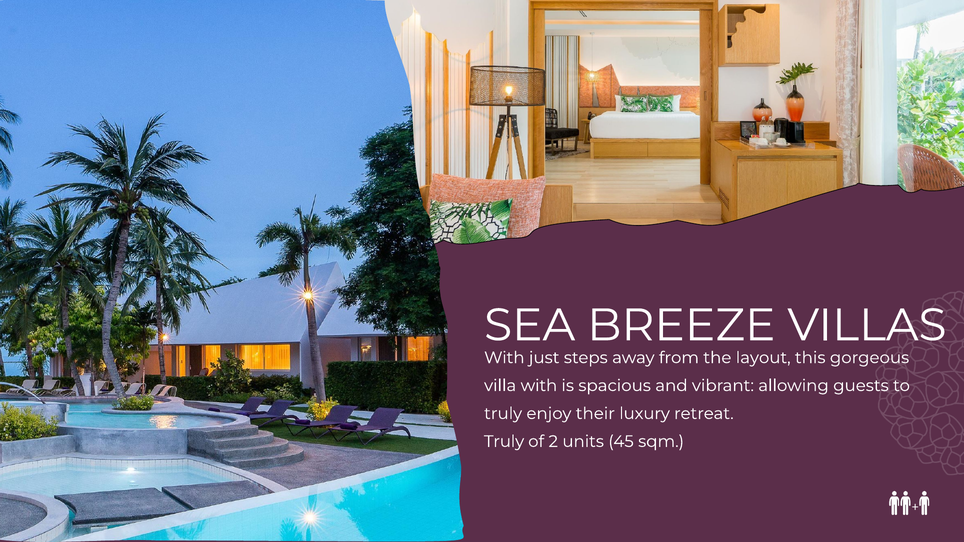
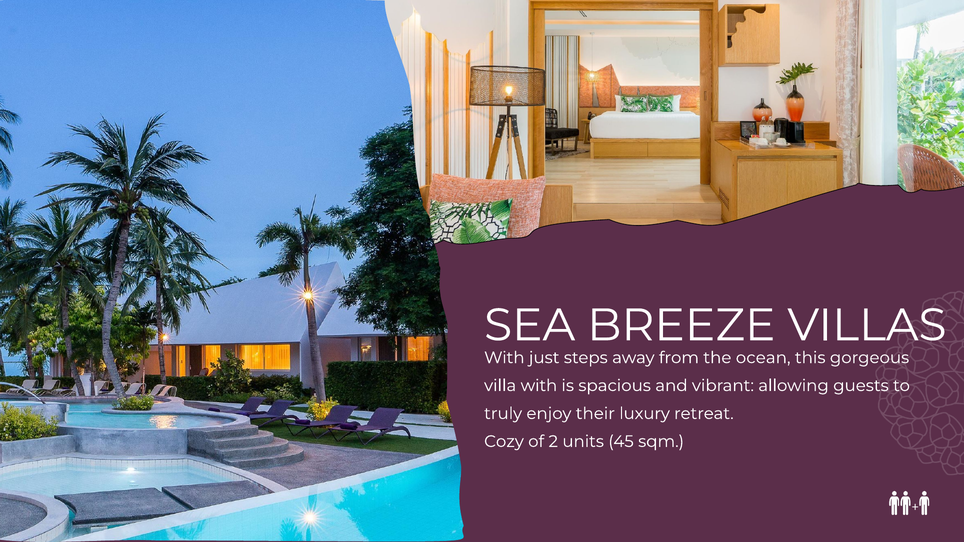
layout: layout -> ocean
Truly at (504, 442): Truly -> Cozy
